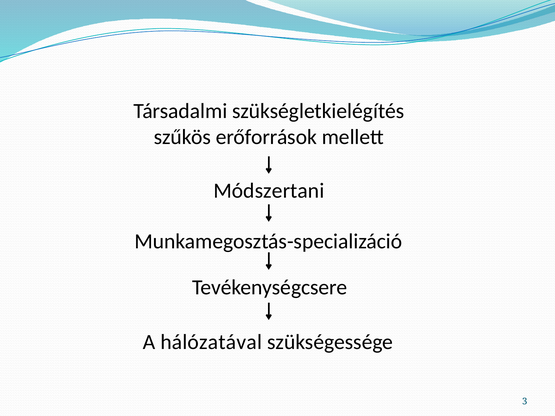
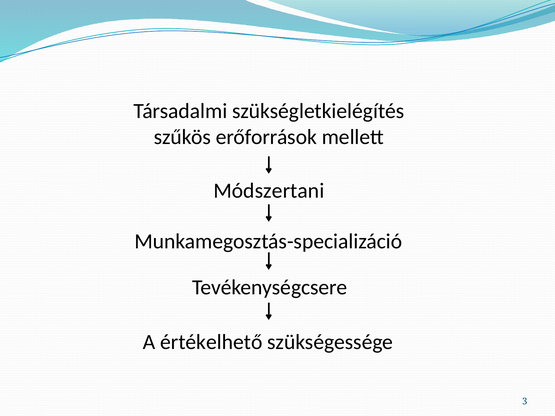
hálózatával: hálózatával -> értékelhető
